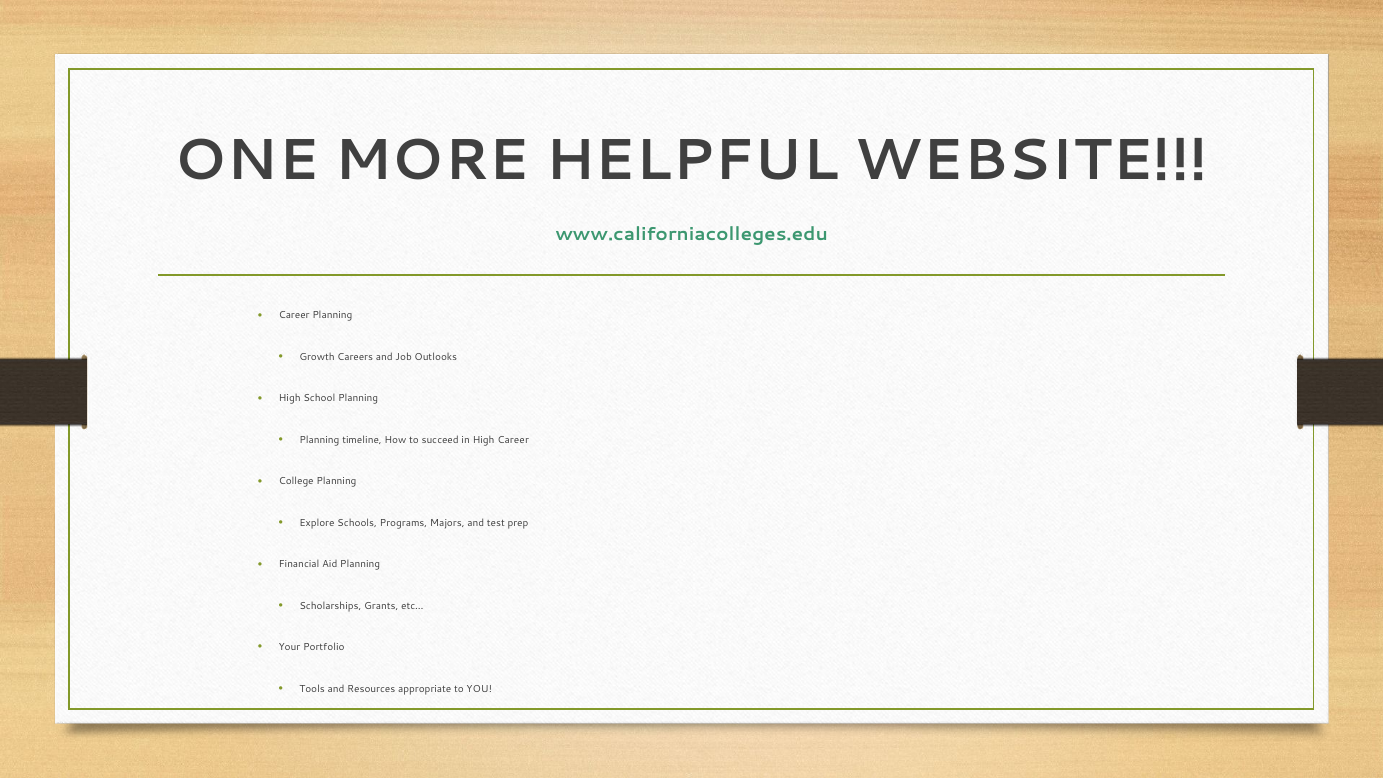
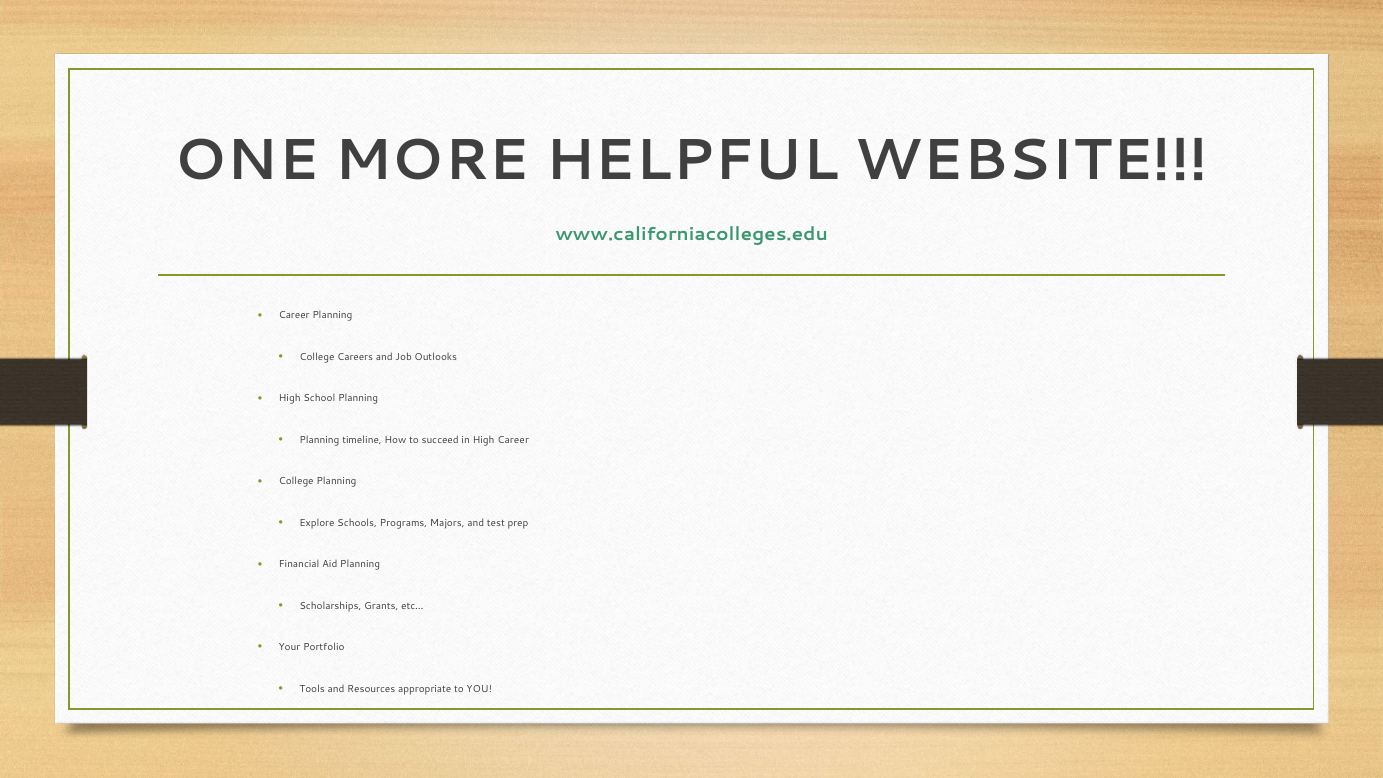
Growth at (317, 357): Growth -> College
